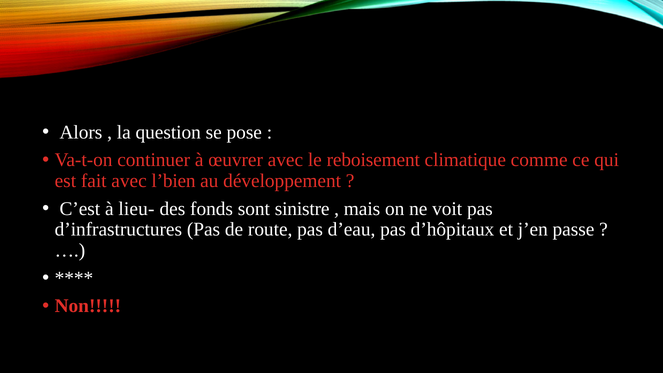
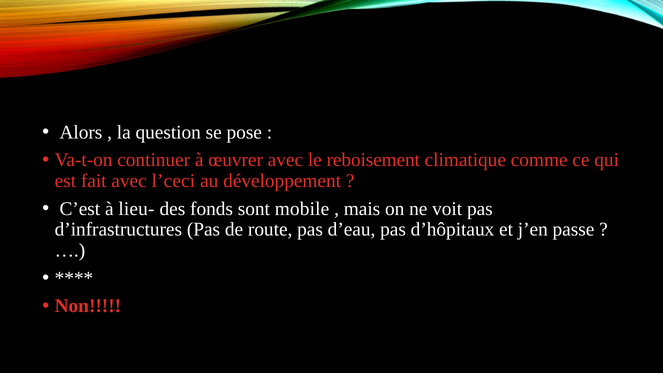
l’bien: l’bien -> l’ceci
sinistre: sinistre -> mobile
